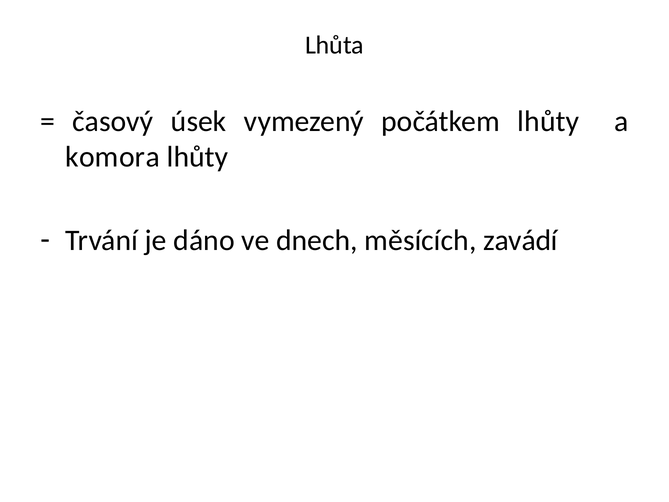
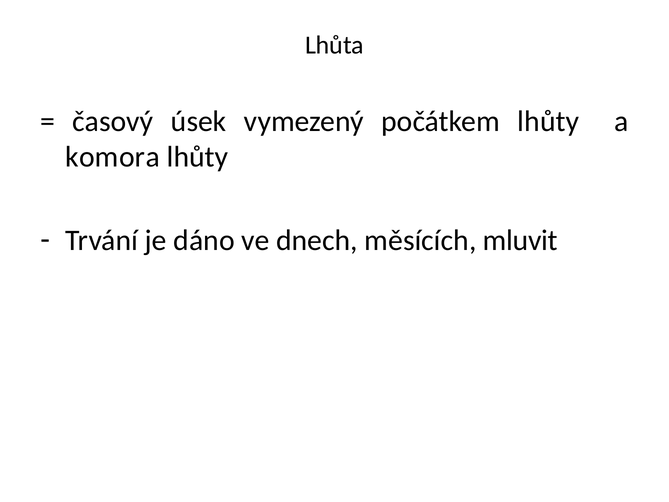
zavádí: zavádí -> mluvit
